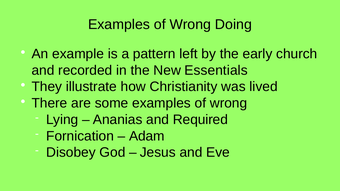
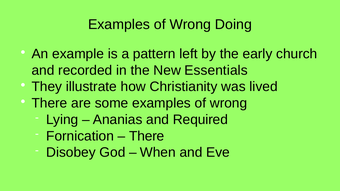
Adam at (147, 136): Adam -> There
Jesus: Jesus -> When
